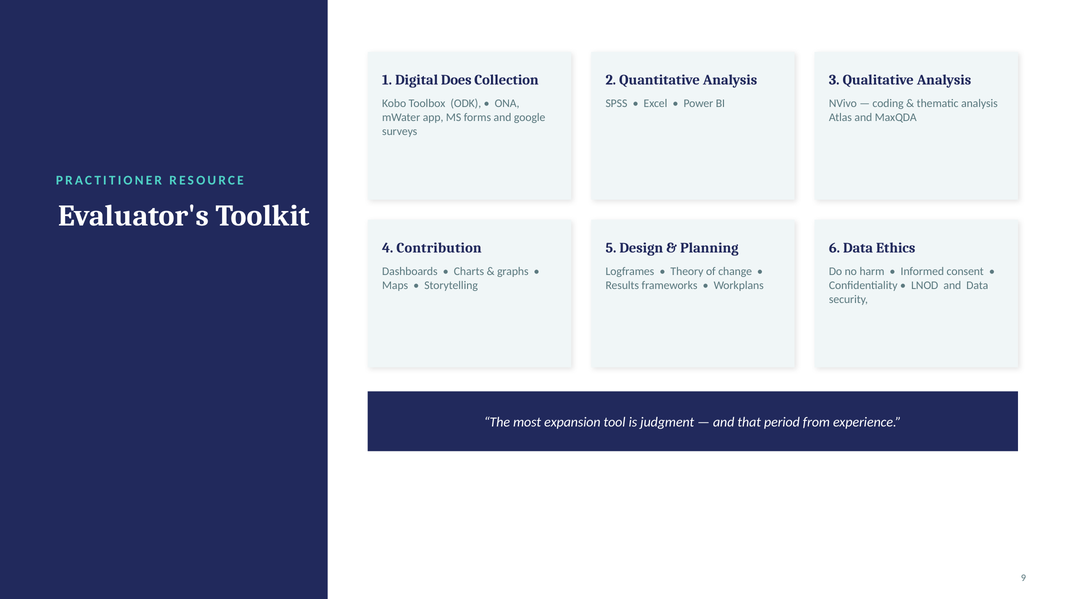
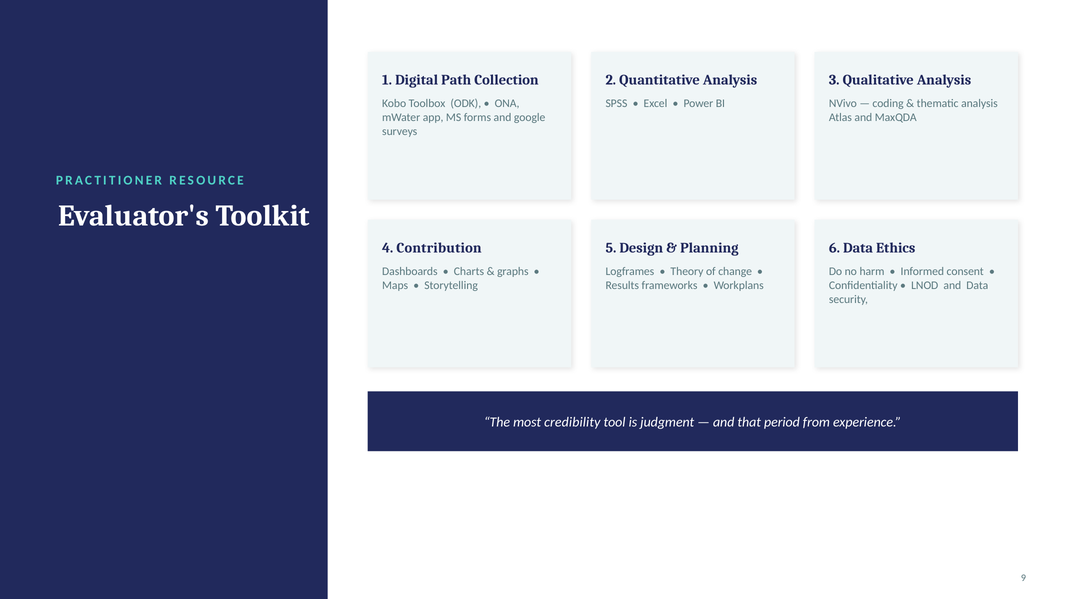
Does: Does -> Path
expansion: expansion -> credibility
